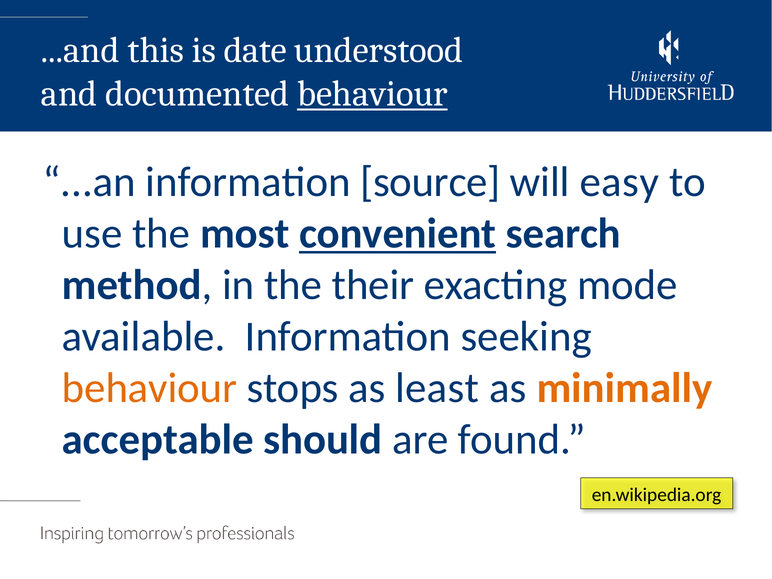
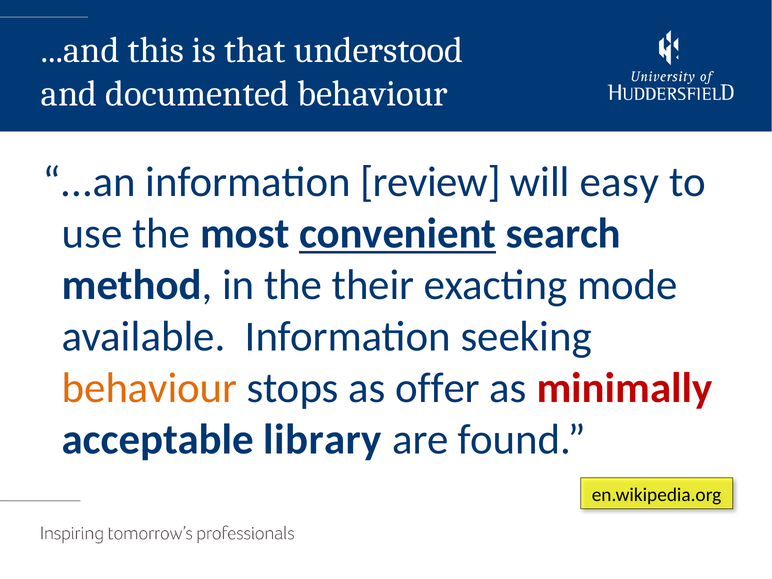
date: date -> that
behaviour at (372, 94) underline: present -> none
source: source -> review
least: least -> offer
minimally colour: orange -> red
should: should -> library
